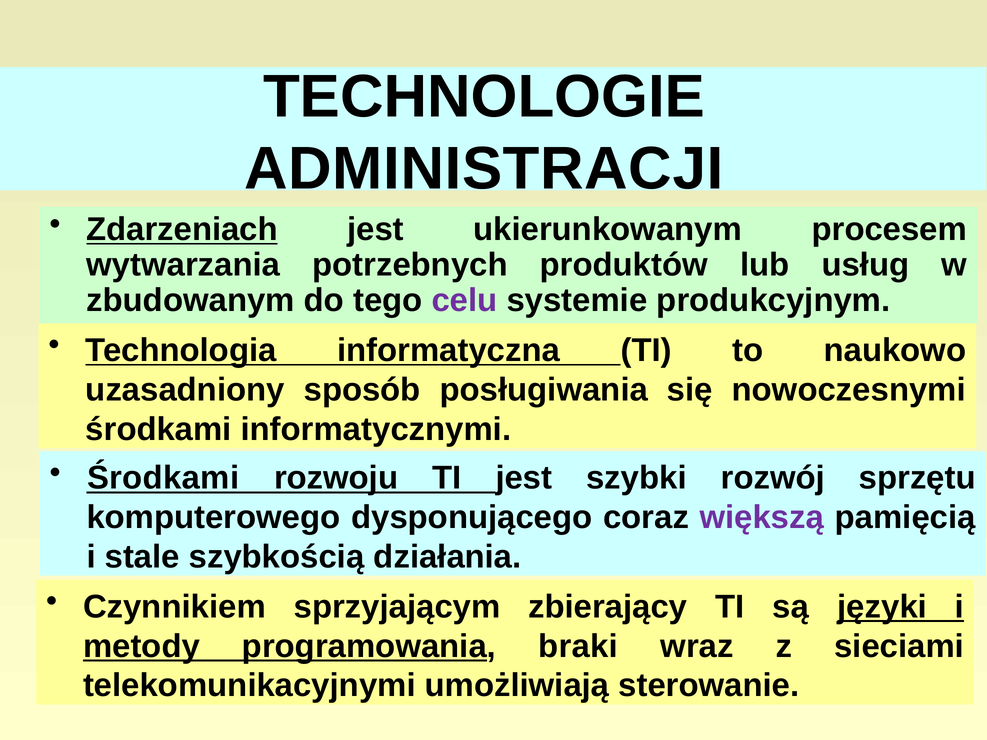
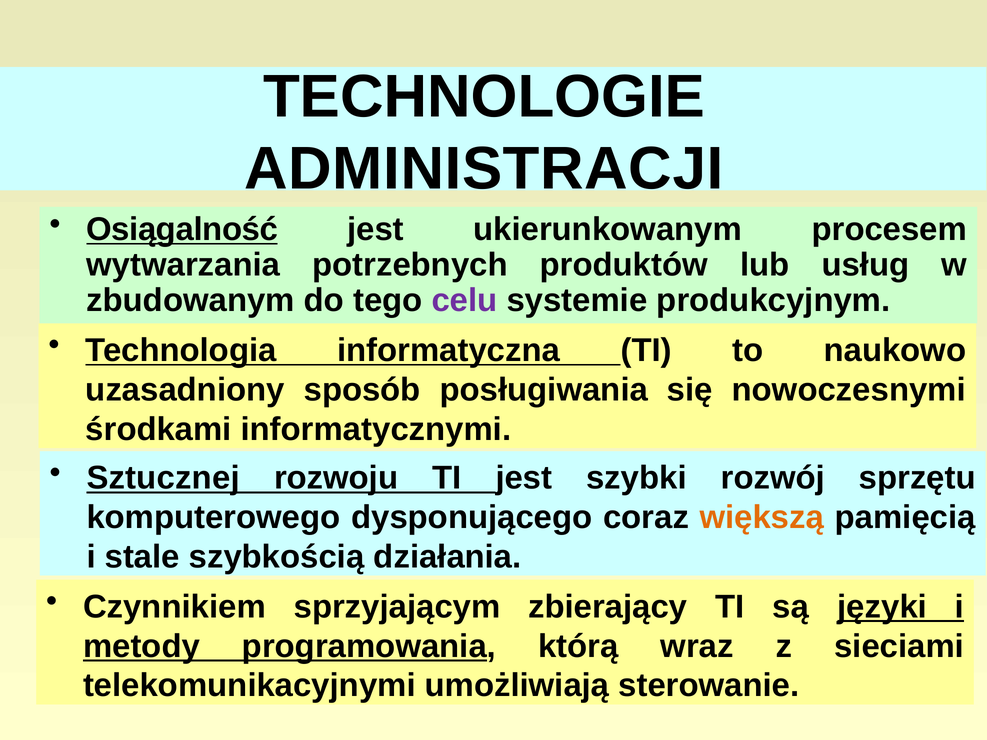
Zdarzeniach: Zdarzeniach -> Osiągalność
Środkami at (163, 478): Środkami -> Sztucznej
większą colour: purple -> orange
braki: braki -> którą
